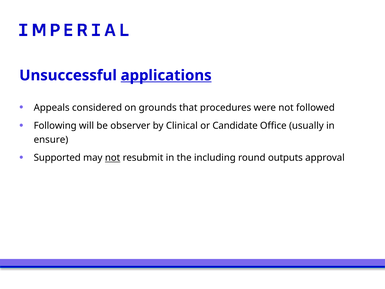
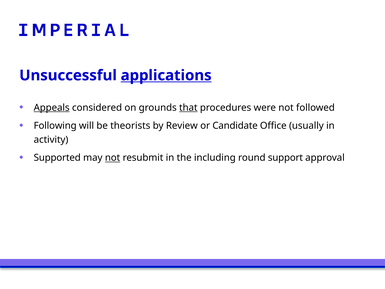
Appeals underline: none -> present
that underline: none -> present
observer: observer -> theorists
Clinical: Clinical -> Review
ensure: ensure -> activity
outputs: outputs -> support
